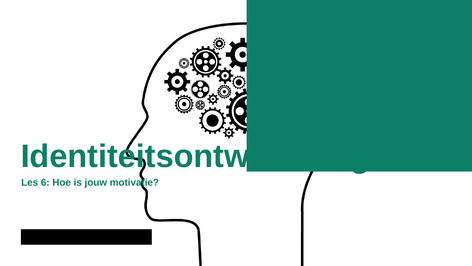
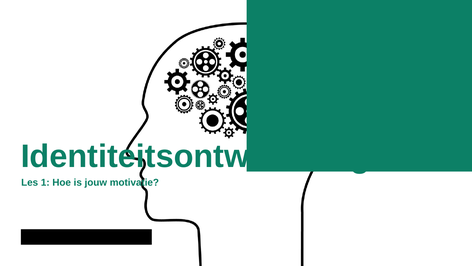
6: 6 -> 1
